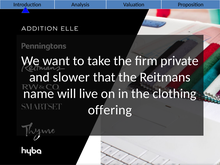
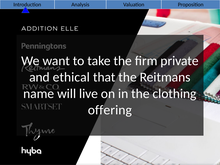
slower: slower -> ethical
